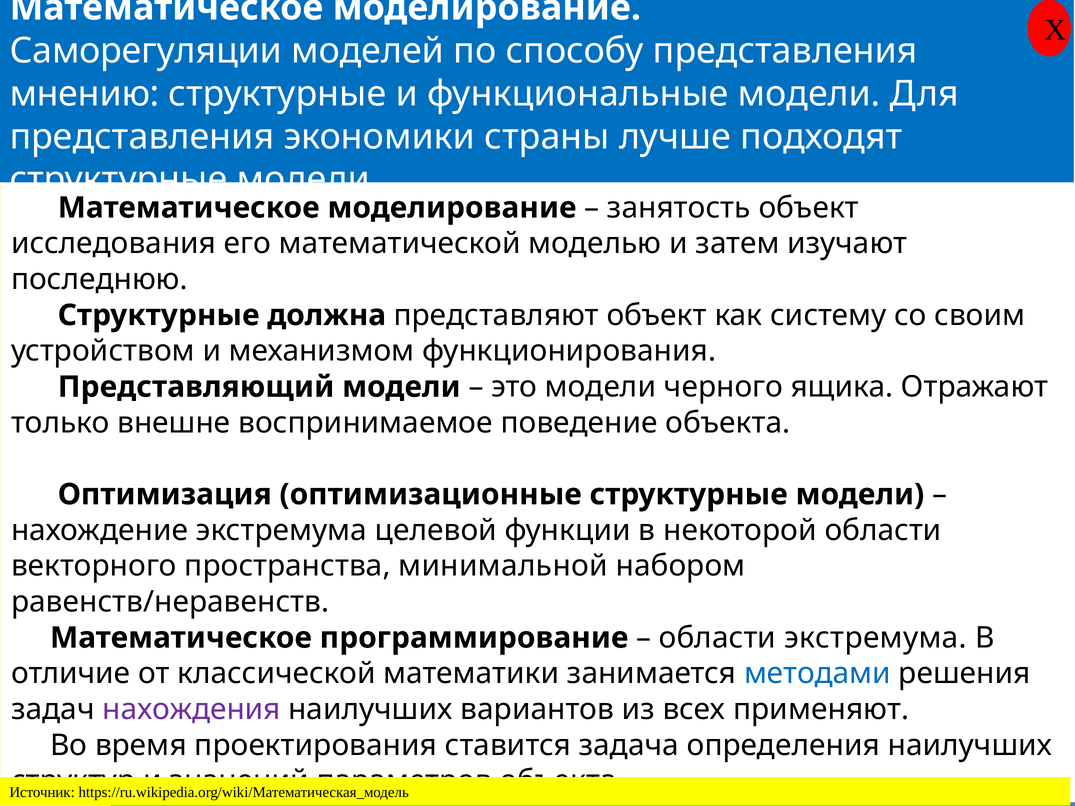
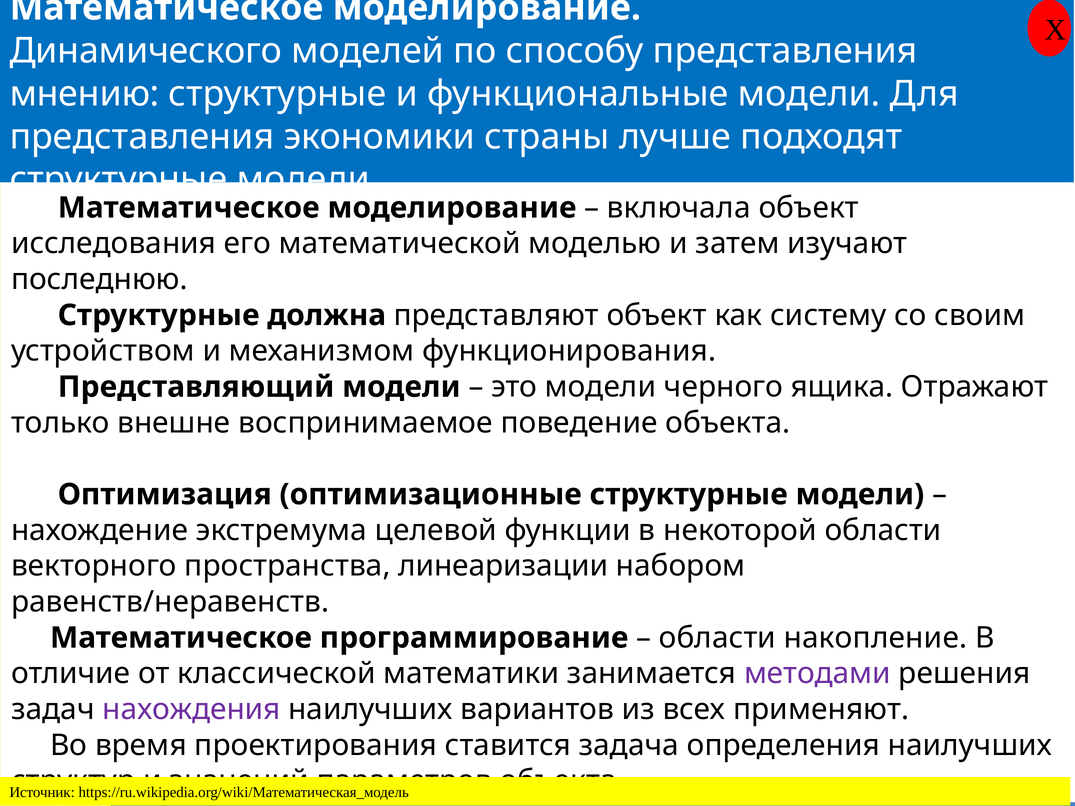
Саморегуляции: Саморегуляции -> Динамического
занятость: занятость -> включала
минимальной: минимальной -> линеаризации
области экстремума: экстремума -> накопление
методами colour: blue -> purple
